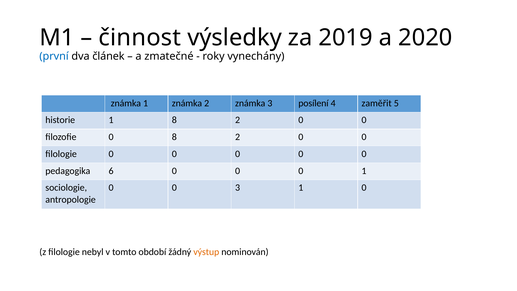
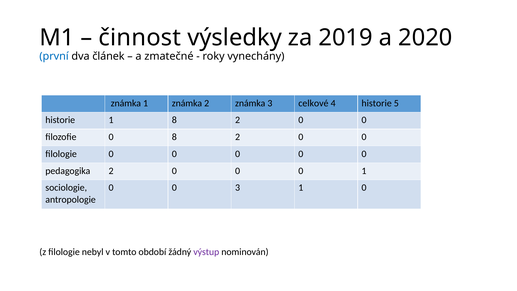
posílení: posílení -> celkové
4 zaměřit: zaměřit -> historie
pedagogika 6: 6 -> 2
výstup colour: orange -> purple
